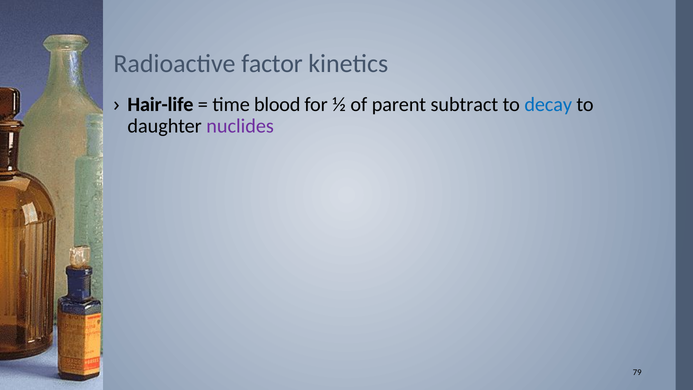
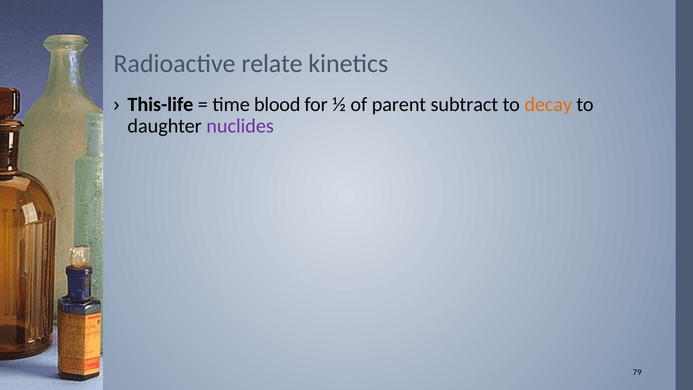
factor: factor -> relate
Hair-life: Hair-life -> This-life
decay colour: blue -> orange
